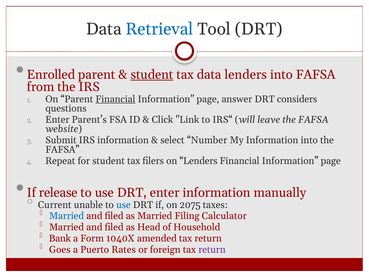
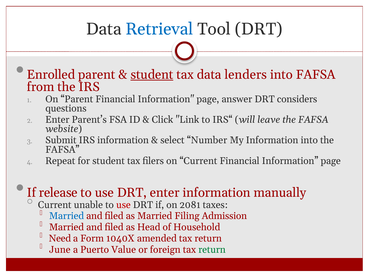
Financial at (115, 99) underline: present -> none
on Lenders: Lenders -> Current
use at (123, 205) colour: blue -> red
2075: 2075 -> 2081
Calculator: Calculator -> Admission
Bank: Bank -> Need
Goes: Goes -> June
Rates: Rates -> Value
return at (212, 249) colour: purple -> green
